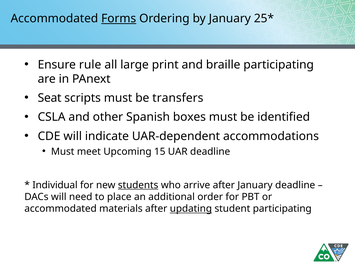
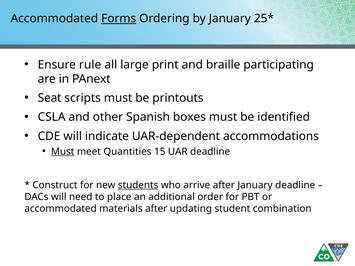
transfers: transfers -> printouts
Must at (63, 152) underline: none -> present
Upcoming: Upcoming -> Quantities
Individual: Individual -> Construct
updating underline: present -> none
student participating: participating -> combination
